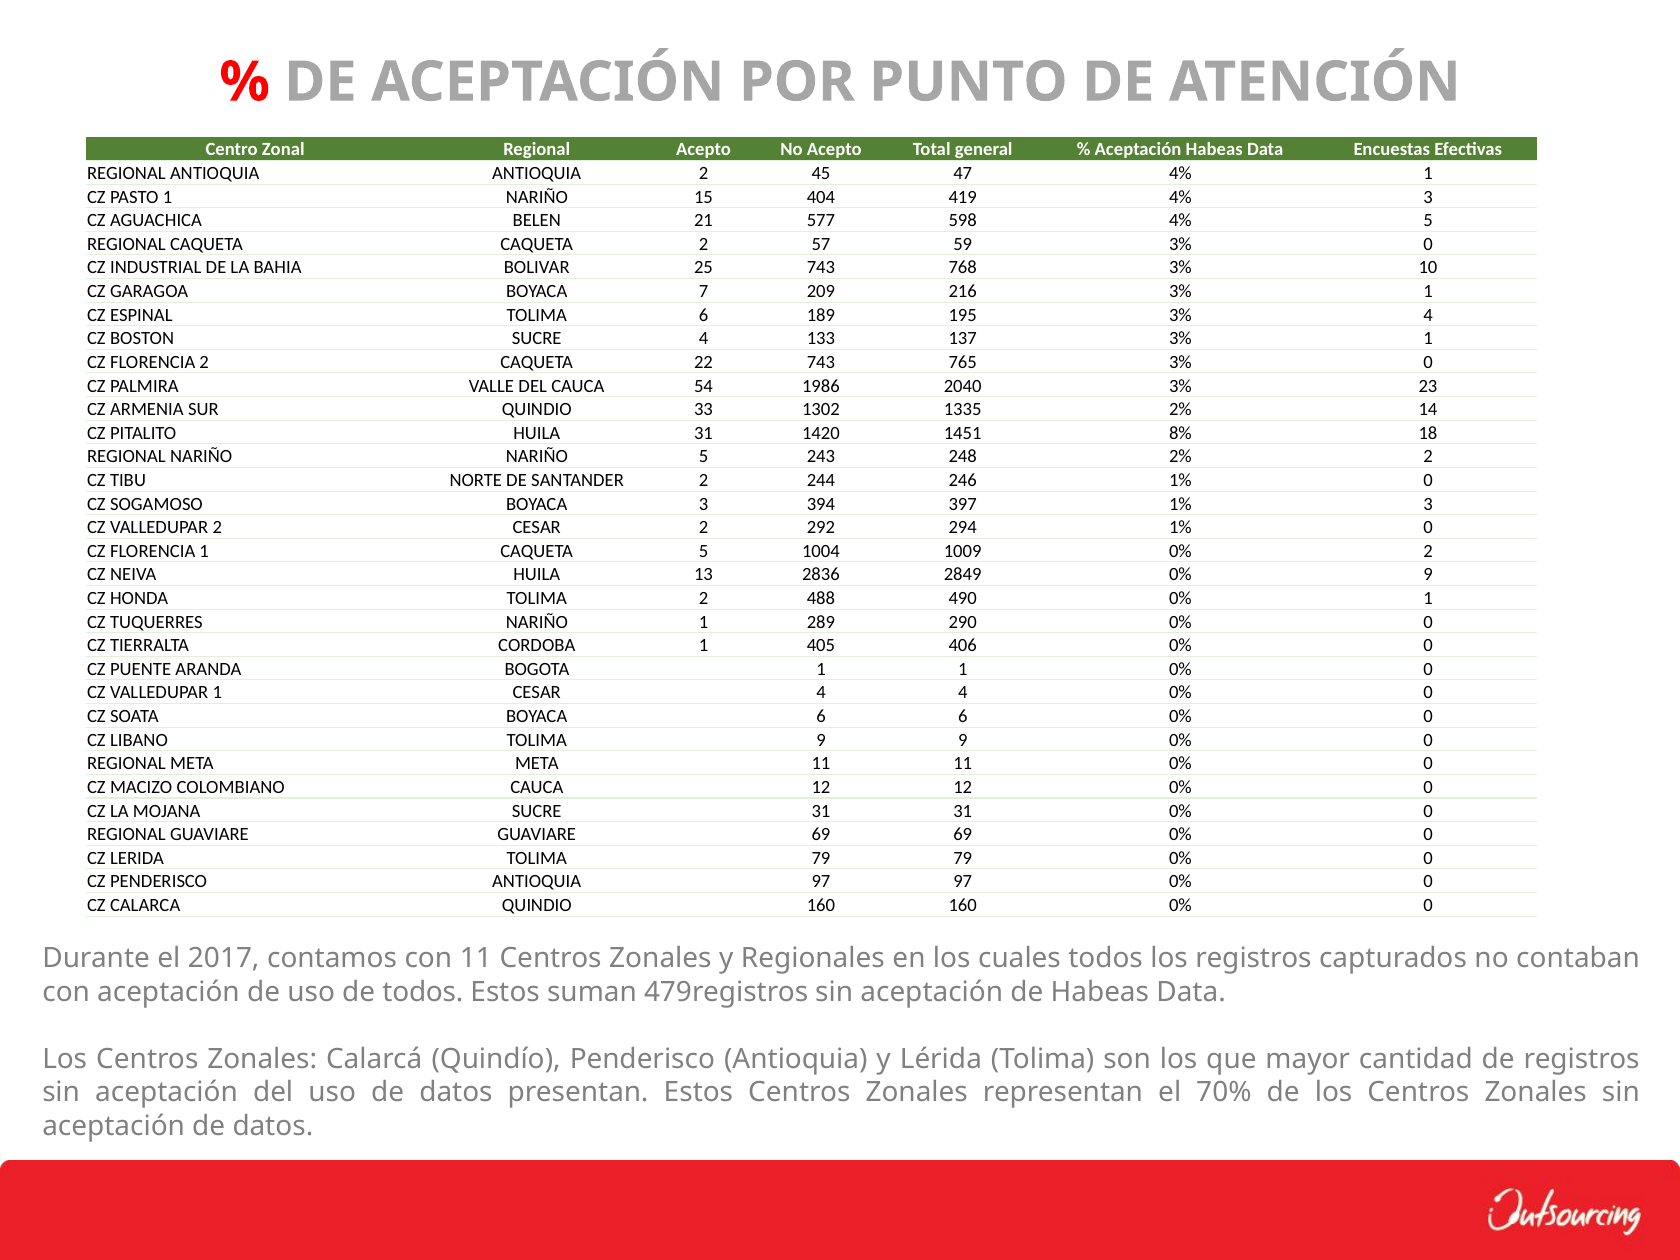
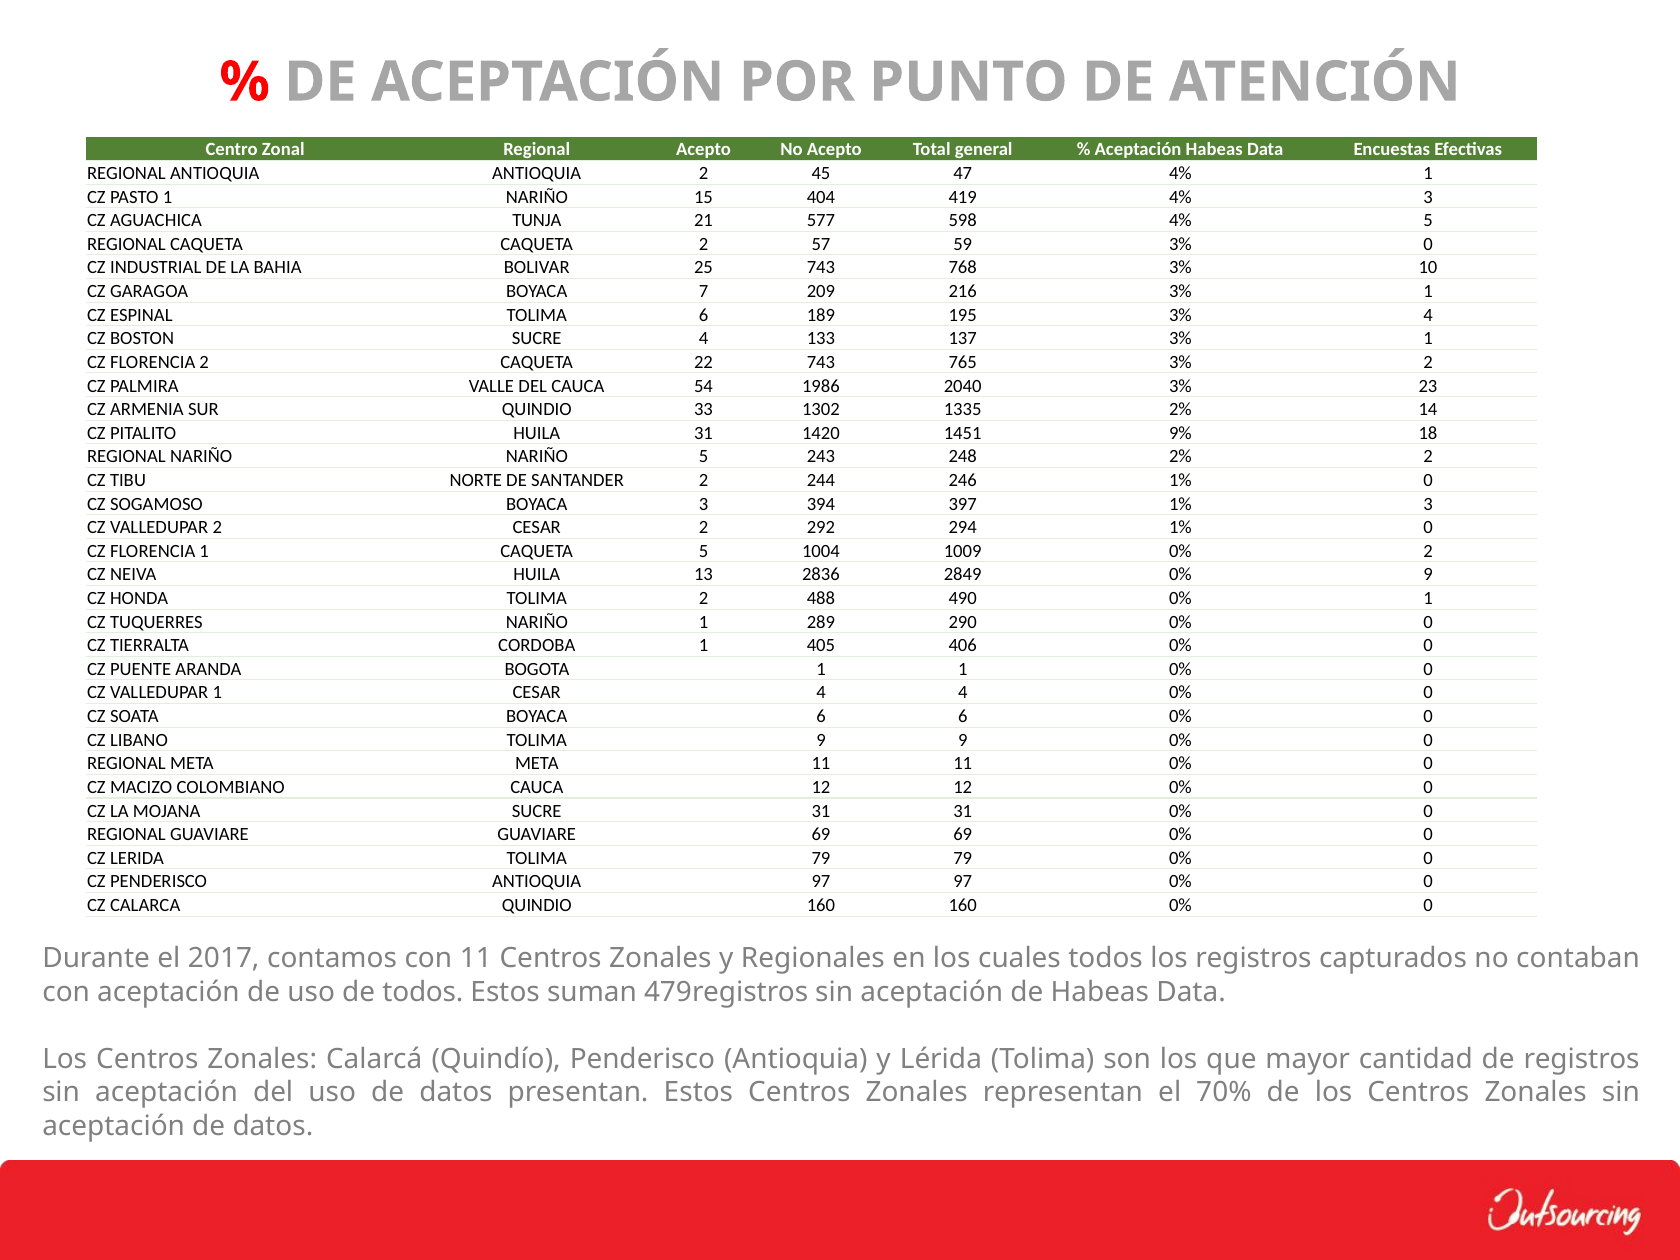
BELEN: BELEN -> TUNJA
765 3% 0: 0 -> 2
8%: 8% -> 9%
